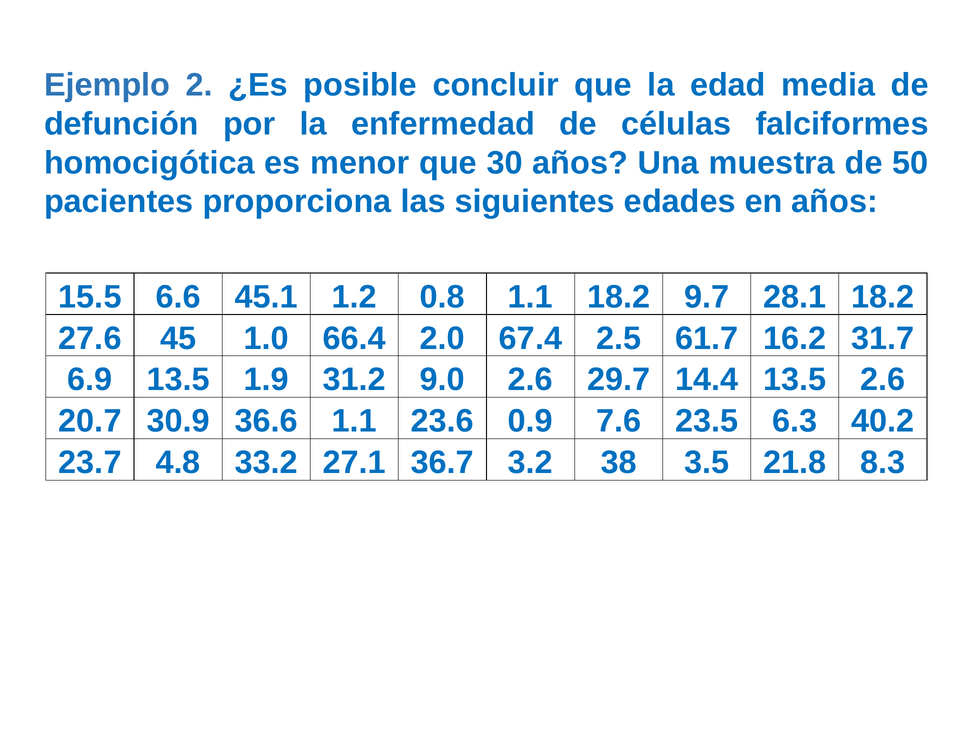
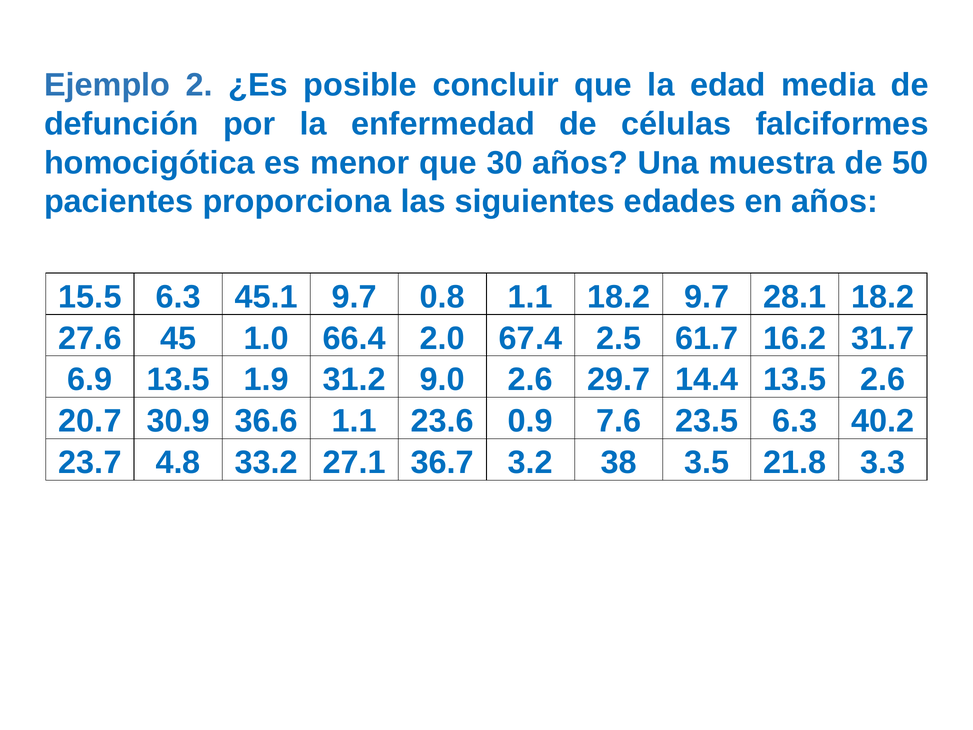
15.5 6.6: 6.6 -> 6.3
45.1 1.2: 1.2 -> 9.7
8.3: 8.3 -> 3.3
